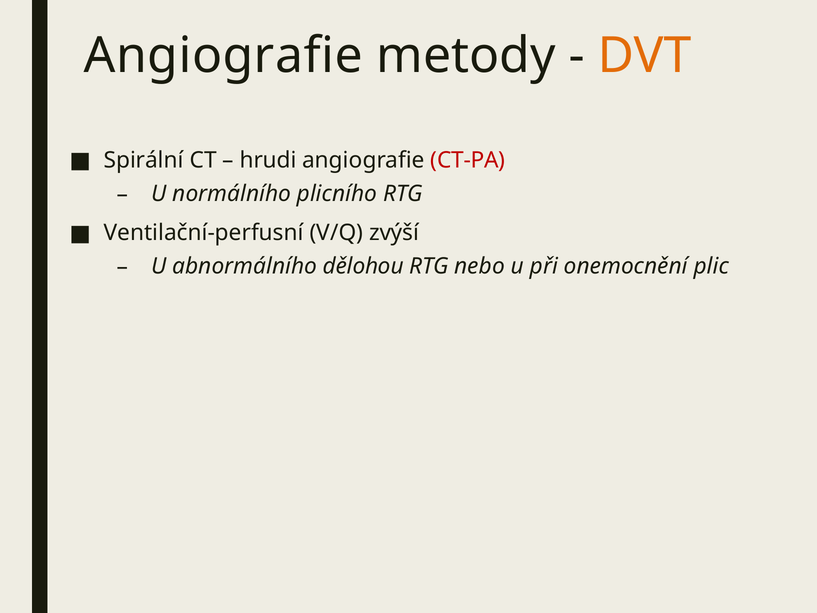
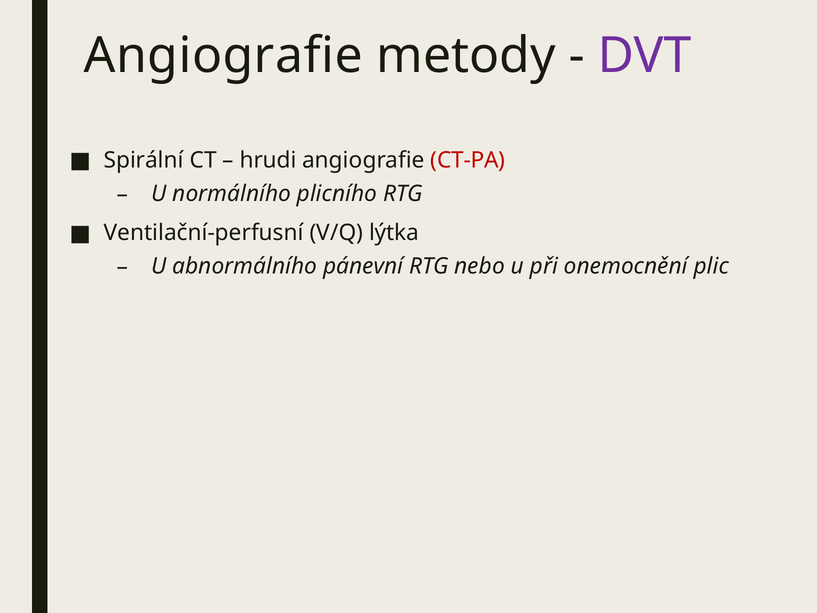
DVT colour: orange -> purple
zvýší: zvýší -> lýtka
dělohou: dělohou -> pánevní
